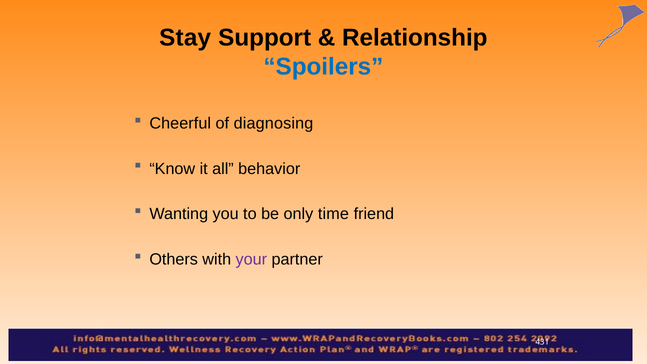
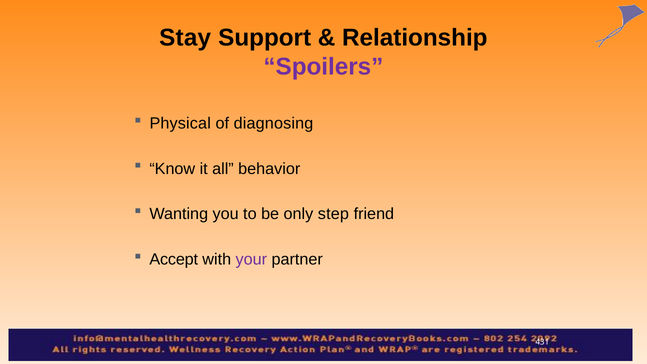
Spoilers colour: blue -> purple
Cheerful: Cheerful -> Physical
time: time -> step
Others: Others -> Accept
